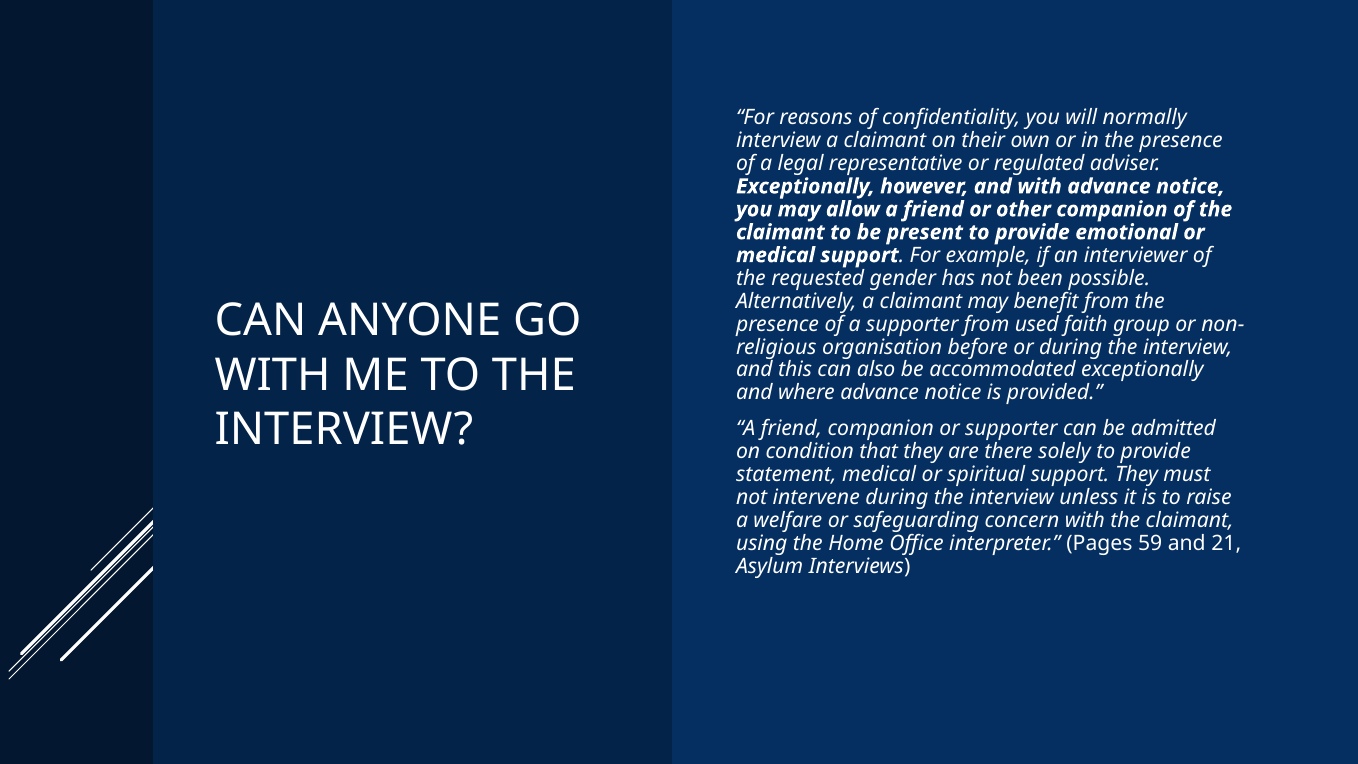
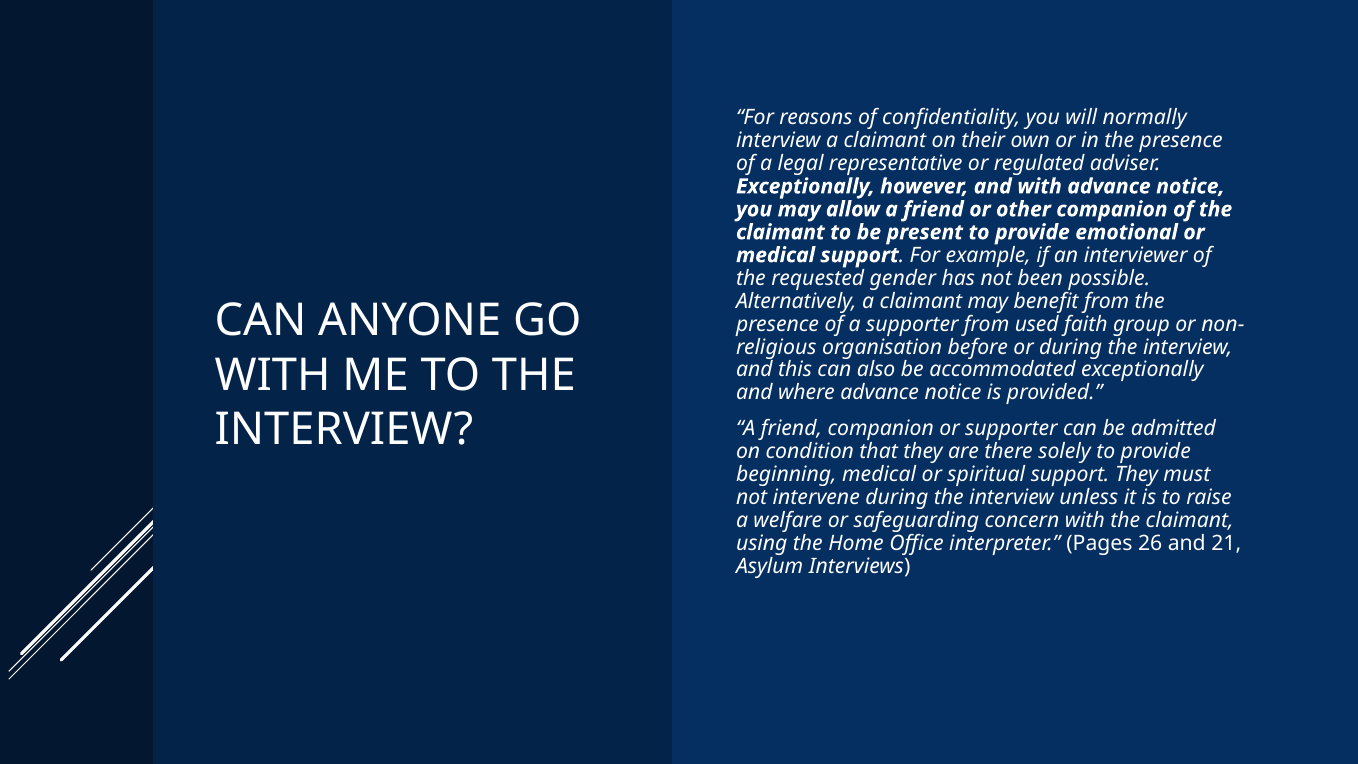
statement: statement -> beginning
59: 59 -> 26
